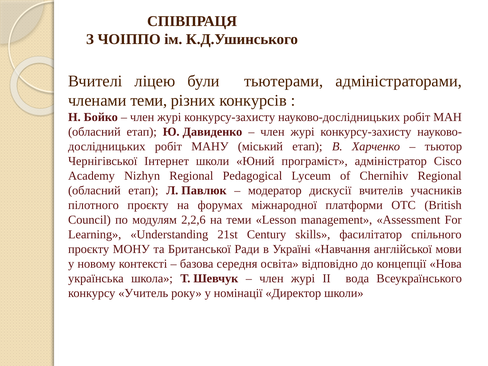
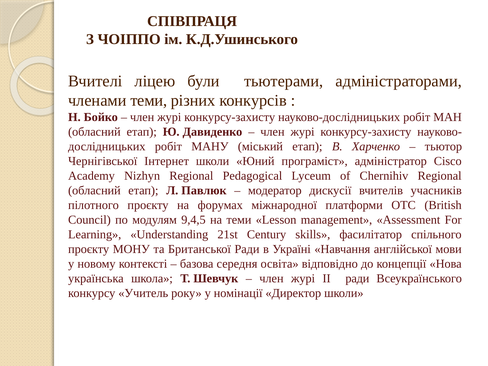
2,2,6: 2,2,6 -> 9,4,5
ІІ вода: вода -> ради
